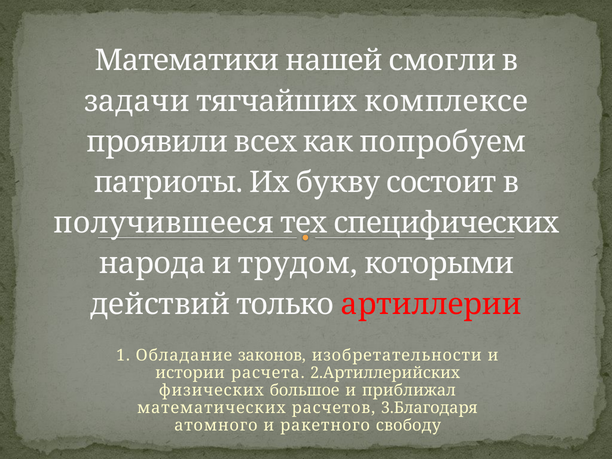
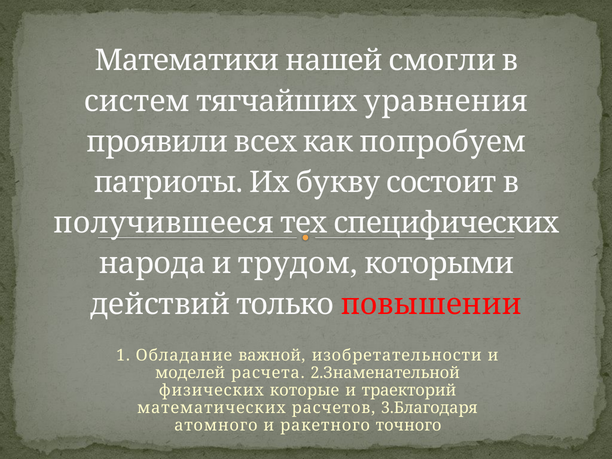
задачи: задачи -> систем
комплексе: комплексе -> уравнения
артиллерии: артиллерии -> повышении
законов: законов -> важной
истории: истории -> моделей
2.Артиллерийских: 2.Артиллерийских -> 2.Знаменательной
большое: большое -> которые
приближал: приближал -> траекторий
свободу: свободу -> точного
